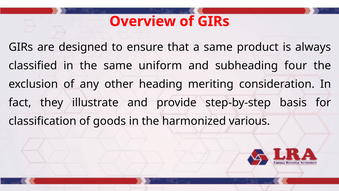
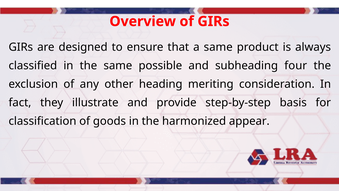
uniform: uniform -> possible
various: various -> appear
